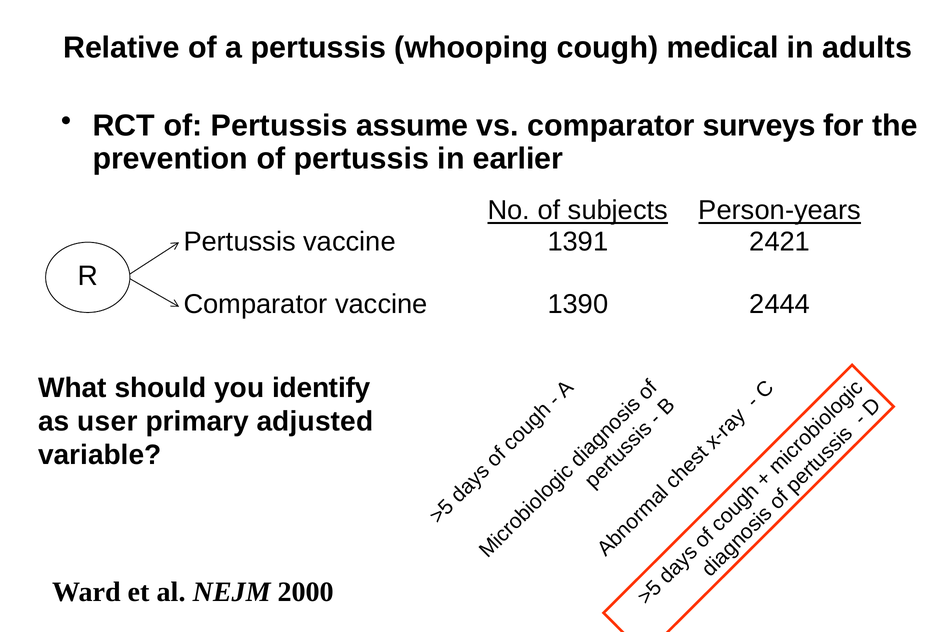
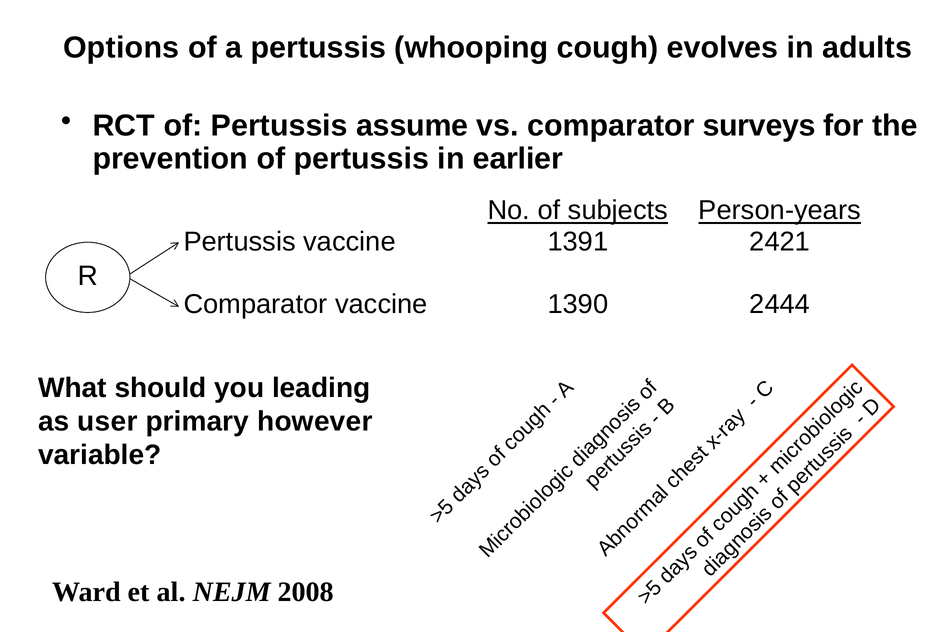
Relative: Relative -> Options
medical: medical -> evolves
identify: identify -> leading
adjusted: adjusted -> however
2000: 2000 -> 2008
